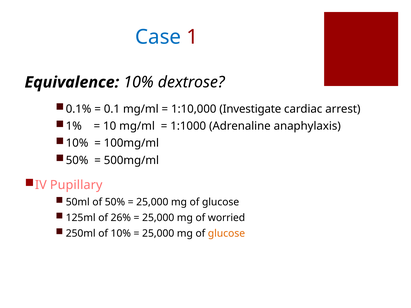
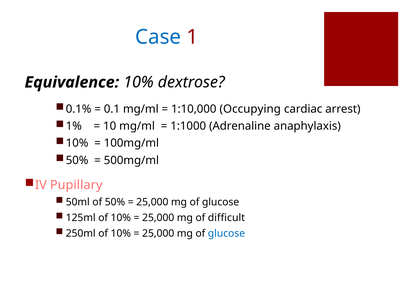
Investigate: Investigate -> Occupying
125ml of 26%: 26% -> 10%
worried: worried -> difficult
glucose at (226, 234) colour: orange -> blue
